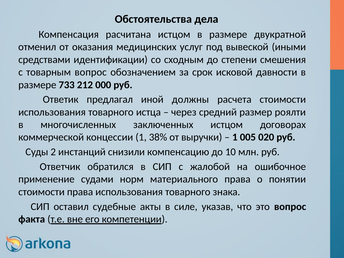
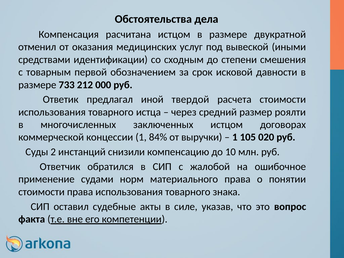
товарным вопрос: вопрос -> первой
должны: должны -> твердой
38%: 38% -> 84%
005: 005 -> 105
